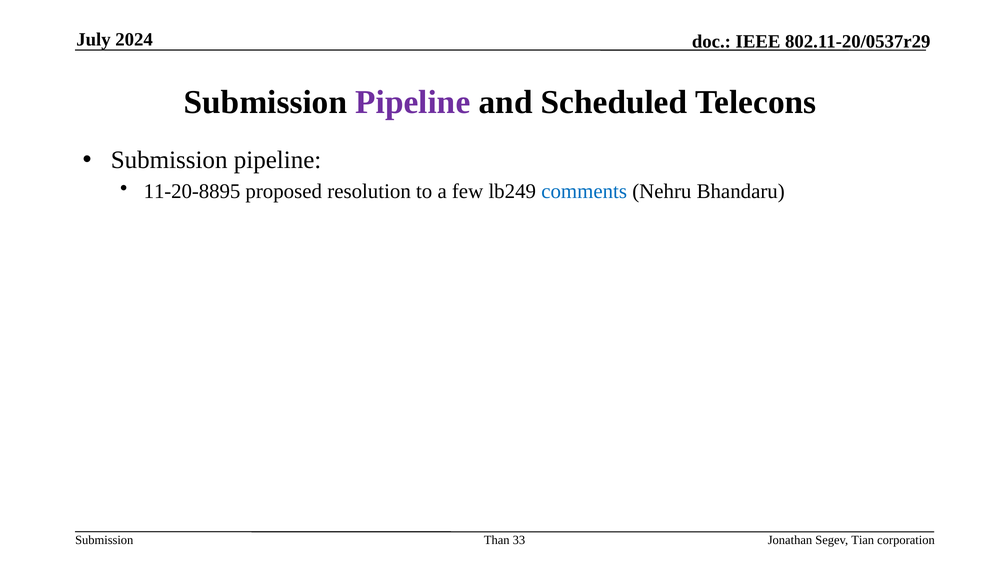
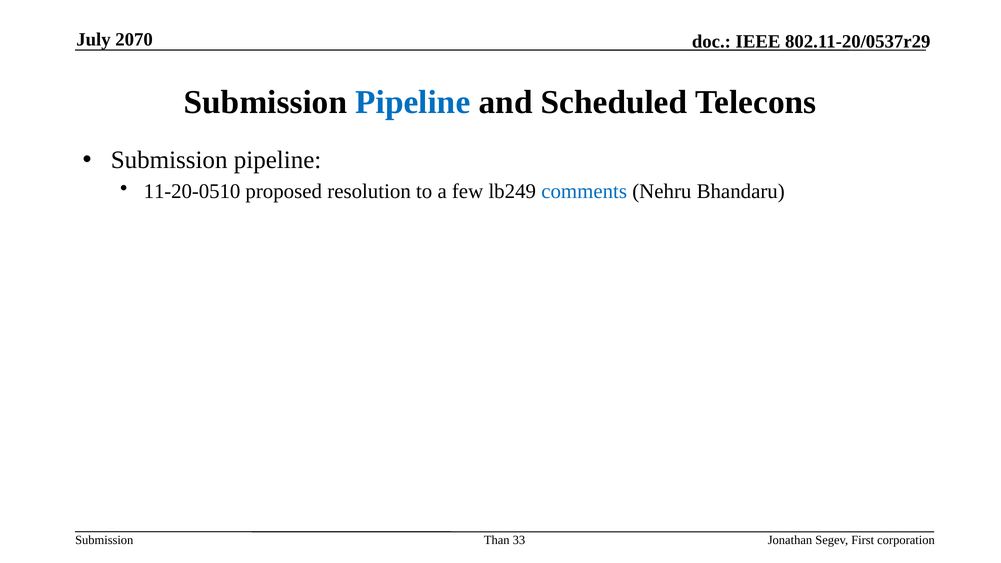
2024: 2024 -> 2070
Pipeline at (413, 102) colour: purple -> blue
11-20-8895: 11-20-8895 -> 11-20-0510
Tian: Tian -> First
